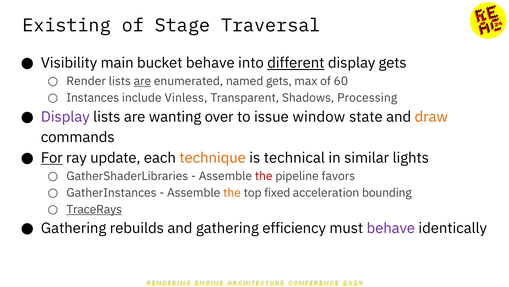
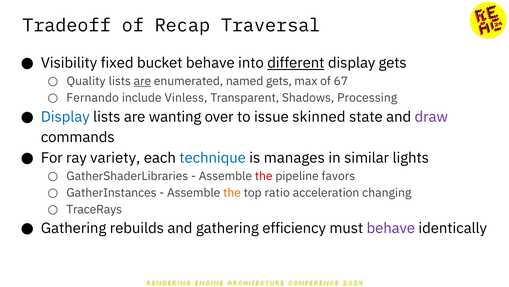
Existing: Existing -> Tradeoff
Stage: Stage -> Recap
main: main -> fixed
Render: Render -> Quality
60: 60 -> 67
Instances: Instances -> Fernando
Display at (65, 117) colour: purple -> blue
window: window -> skinned
draw colour: orange -> purple
For underline: present -> none
update: update -> variety
technique colour: orange -> blue
technical: technical -> manages
fixed: fixed -> ratio
bounding: bounding -> changing
TraceRays underline: present -> none
